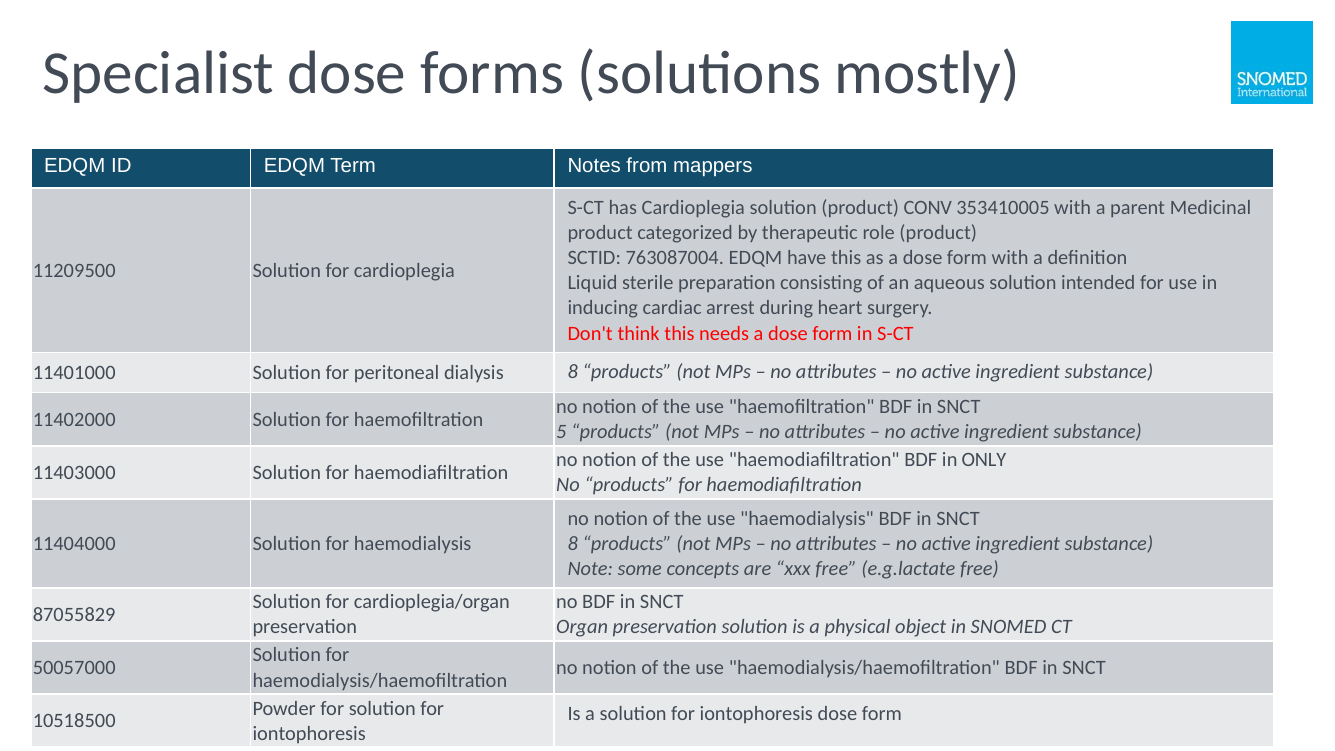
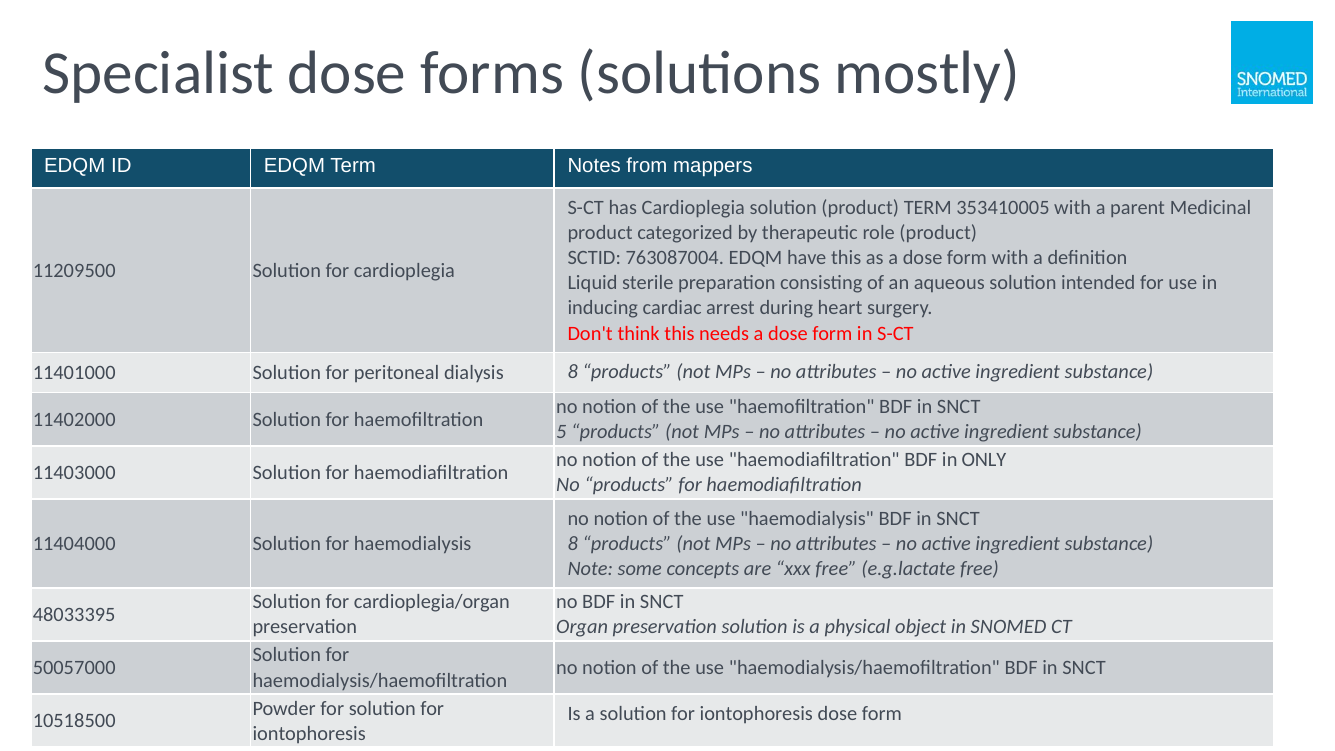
product CONV: CONV -> TERM
87055829: 87055829 -> 48033395
